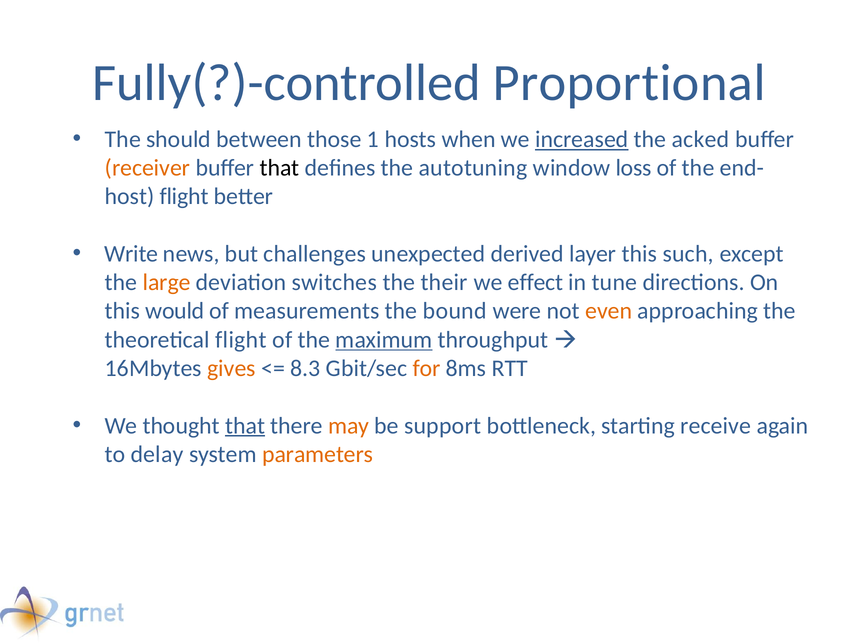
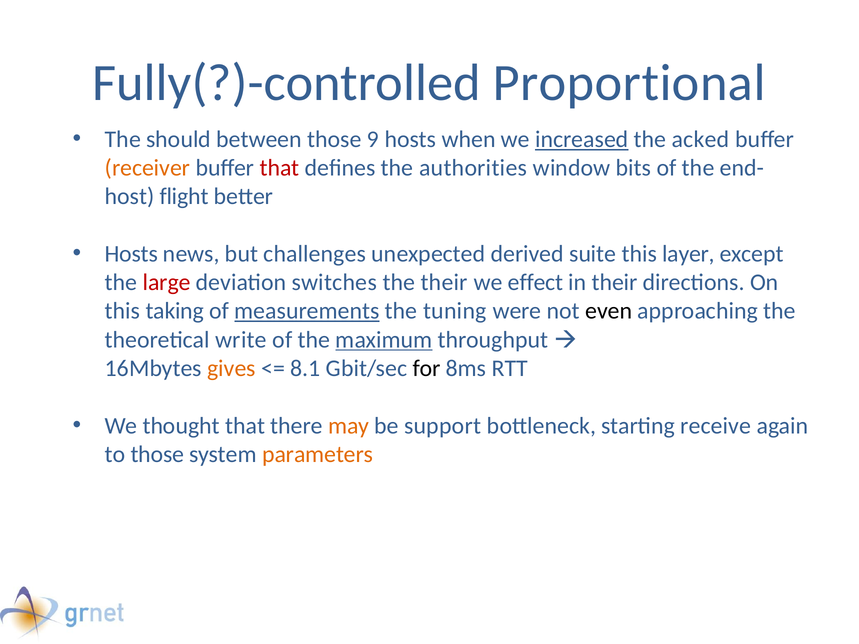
1: 1 -> 9
that at (280, 168) colour: black -> red
autotuning: autotuning -> authorities
loss: loss -> bits
Write at (131, 254): Write -> Hosts
layer: layer -> suite
such: such -> layer
large colour: orange -> red
in tune: tune -> their
would: would -> taking
measurements underline: none -> present
bound: bound -> tuning
even colour: orange -> black
theoretical flight: flight -> write
8.3: 8.3 -> 8.1
for colour: orange -> black
that at (245, 426) underline: present -> none
to delay: delay -> those
